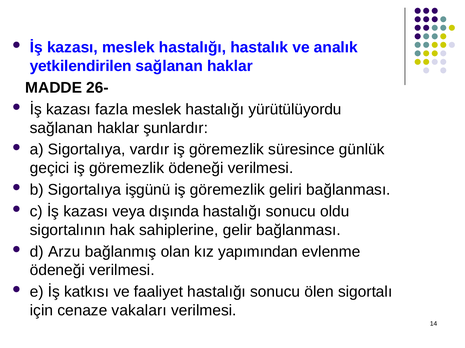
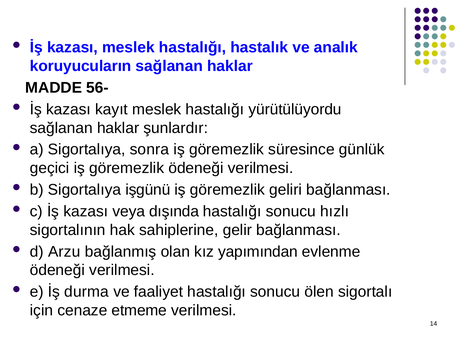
yetkilendirilen: yetkilendirilen -> koruyucuların
26-: 26- -> 56-
fazla: fazla -> kayıt
vardır: vardır -> sonra
oldu: oldu -> hızlı
katkısı: katkısı -> durma
vakaları: vakaları -> etmeme
